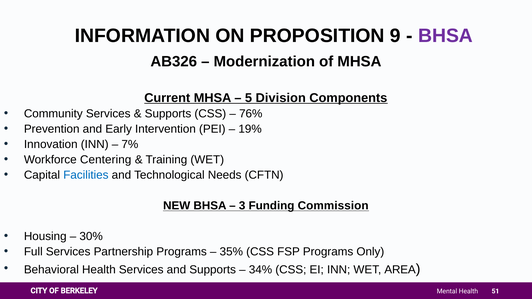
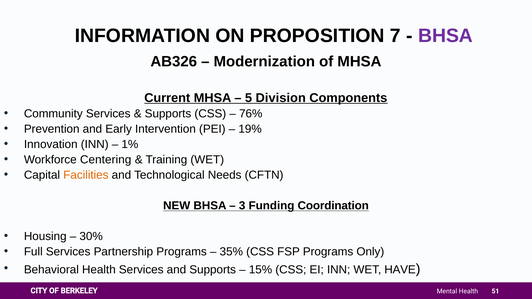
9: 9 -> 7
7%: 7% -> 1%
Facilities colour: blue -> orange
Commission: Commission -> Coordination
34%: 34% -> 15%
AREA: AREA -> HAVE
